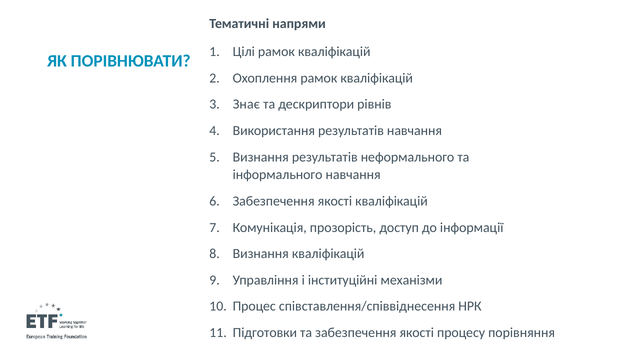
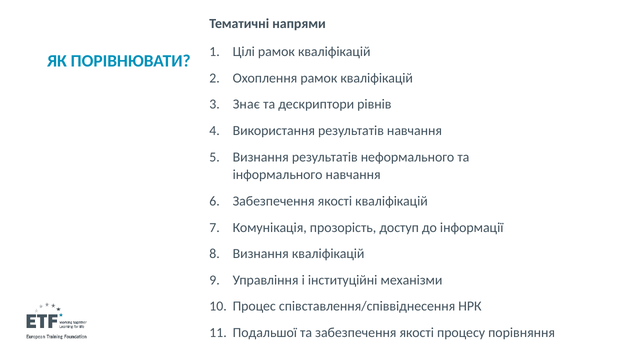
Підготовки: Підготовки -> Подальшої
